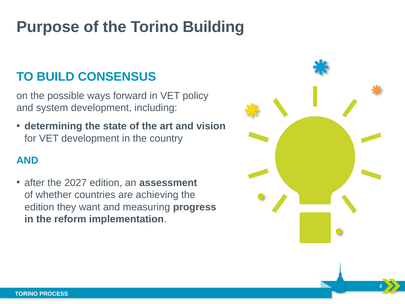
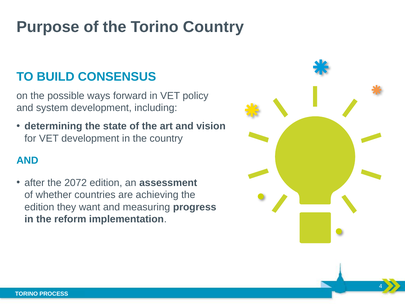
Torino Building: Building -> Country
2027: 2027 -> 2072
